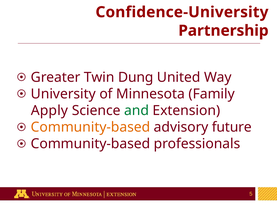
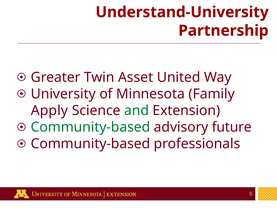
Confidence-University: Confidence-University -> Understand-University
Dung: Dung -> Asset
Community-based at (90, 127) colour: orange -> green
